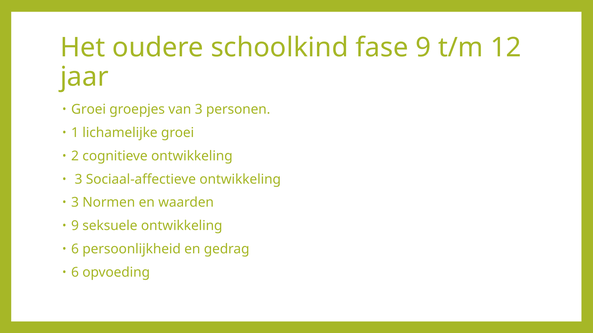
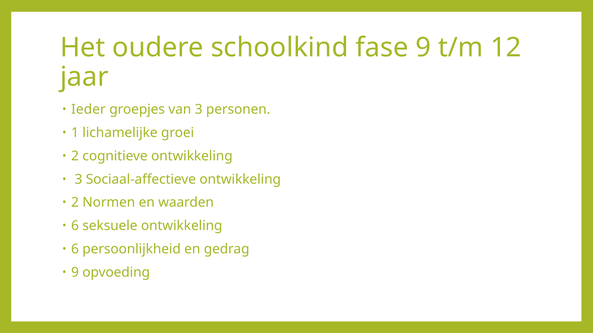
Groei at (89, 110): Groei -> Ieder
3 at (75, 203): 3 -> 2
9 at (75, 226): 9 -> 6
6 at (75, 273): 6 -> 9
